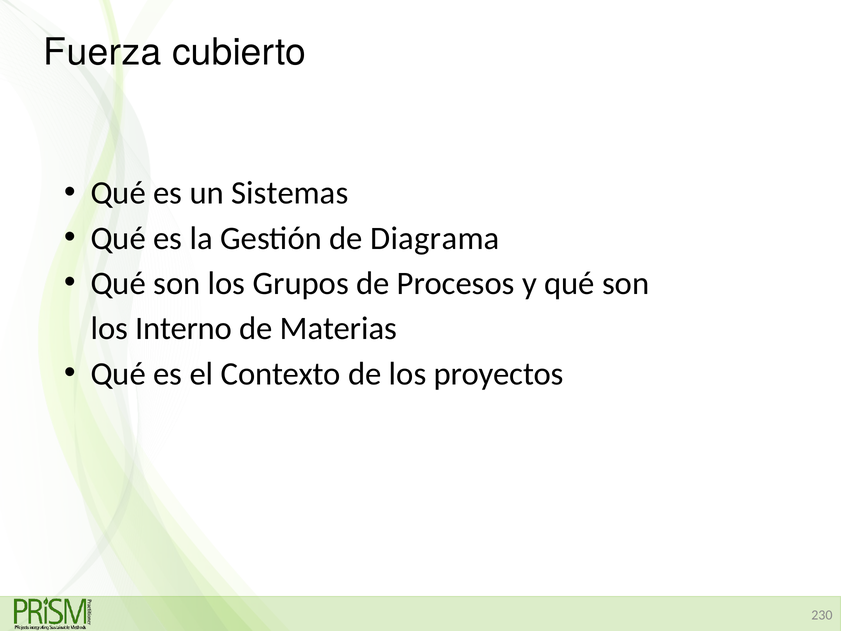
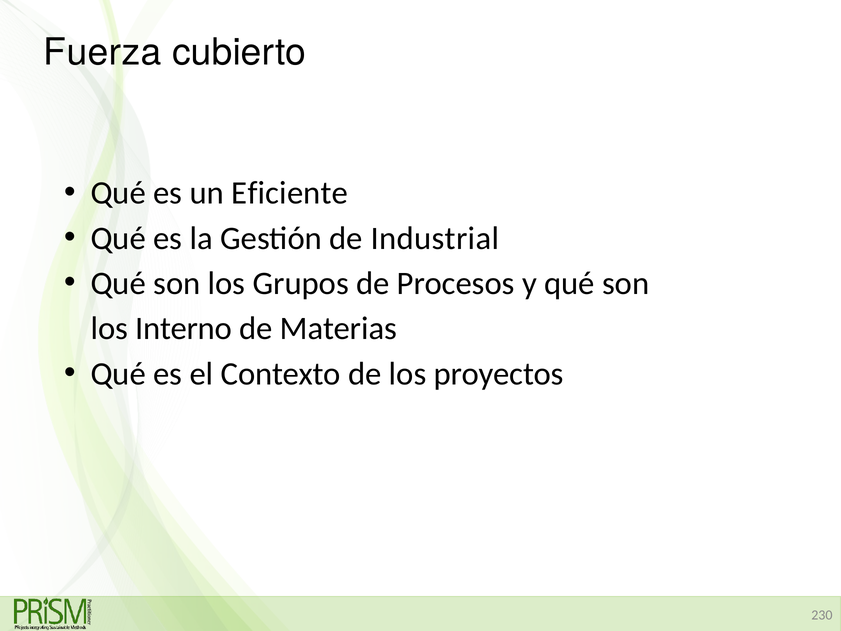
Sistemas: Sistemas -> Eficiente
Diagrama: Diagrama -> Industrial
